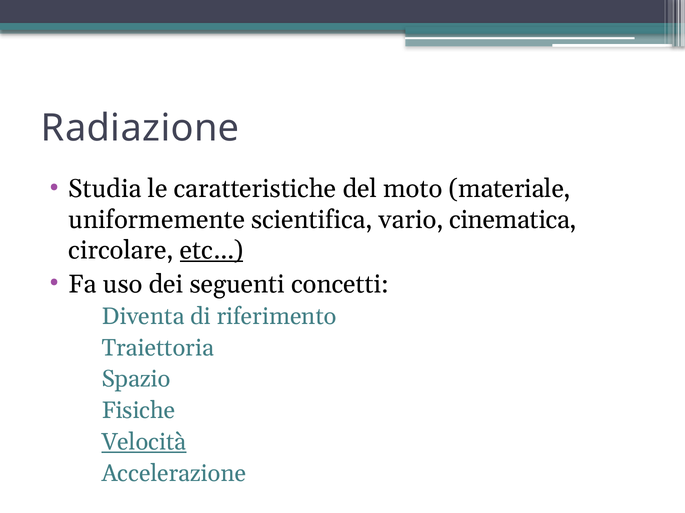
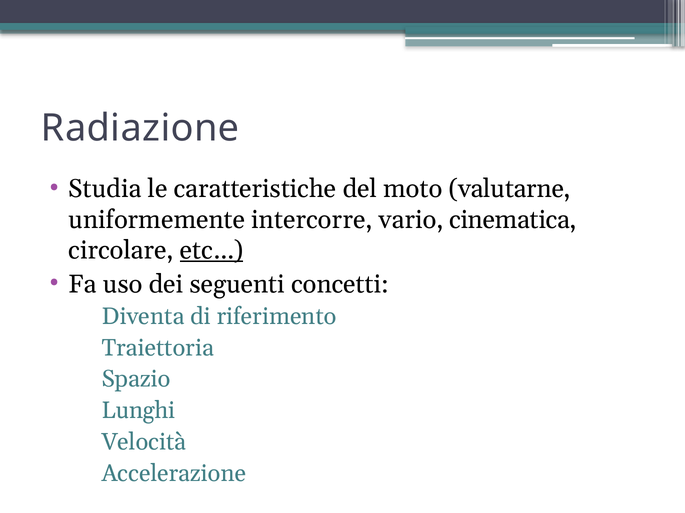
materiale: materiale -> valutarne
scientifica: scientifica -> intercorre
Fisiche: Fisiche -> Lunghi
Velocità underline: present -> none
